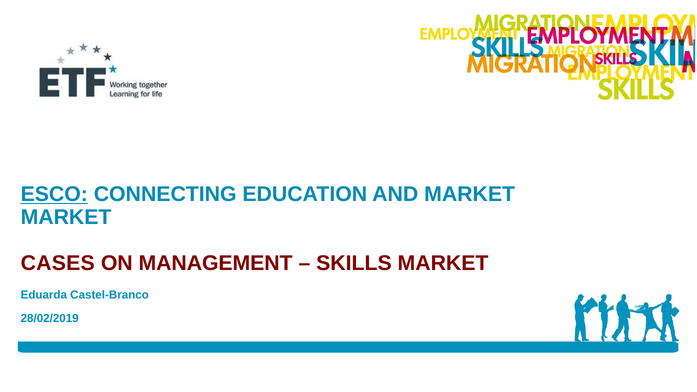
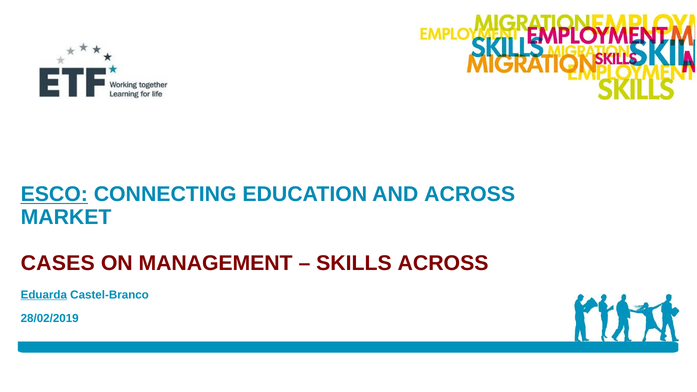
AND MARKET: MARKET -> ACROSS
SKILLS MARKET: MARKET -> ACROSS
Eduarda underline: none -> present
